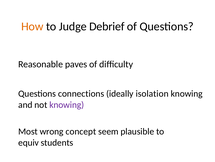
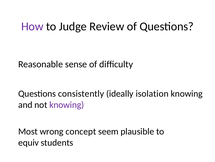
How colour: orange -> purple
Debrief: Debrief -> Review
paves: paves -> sense
connections: connections -> consistently
